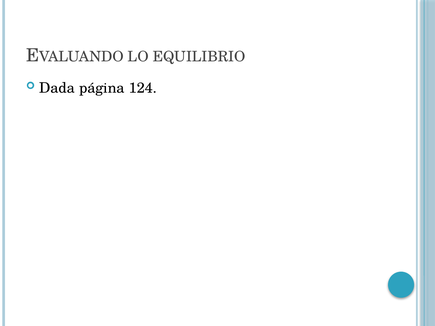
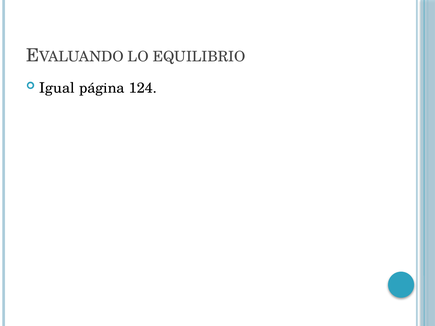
Dada: Dada -> Igual
